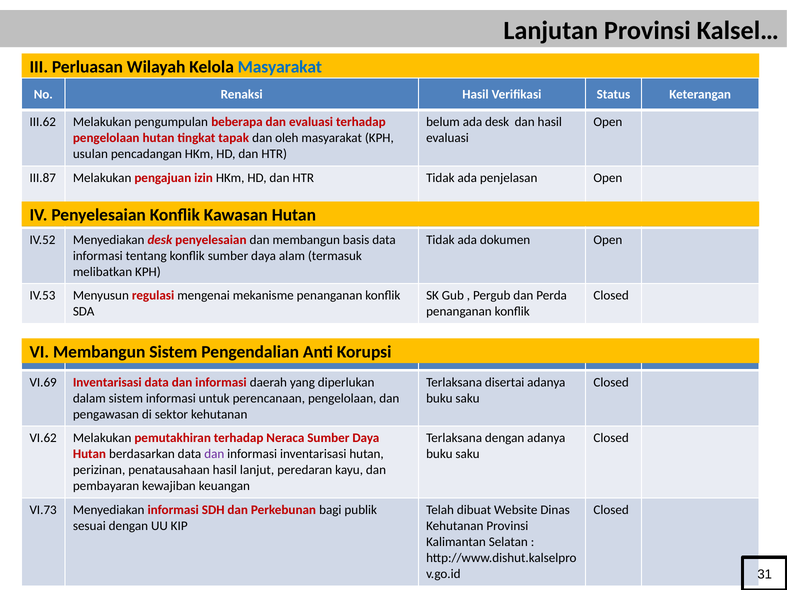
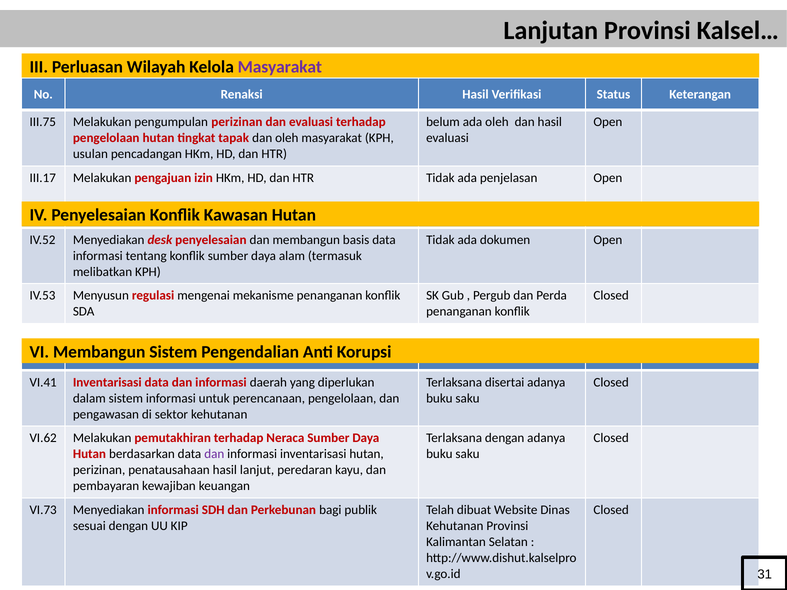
Masyarakat at (280, 67) colour: blue -> purple
III.62: III.62 -> III.75
pengumpulan beberapa: beberapa -> perizinan
ada desk: desk -> oleh
III.87: III.87 -> III.17
VI.69: VI.69 -> VI.41
